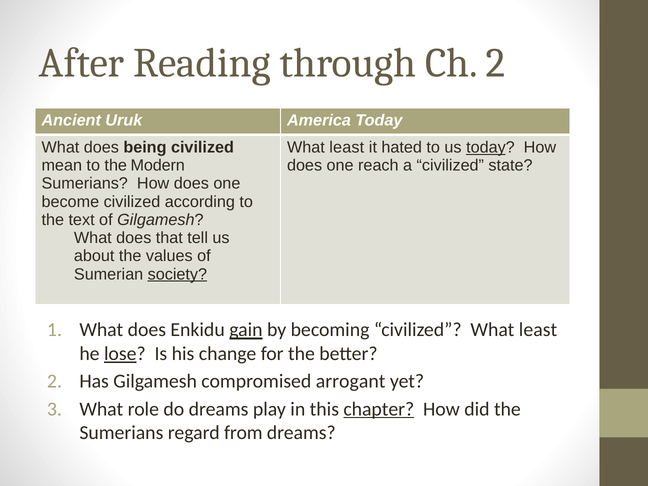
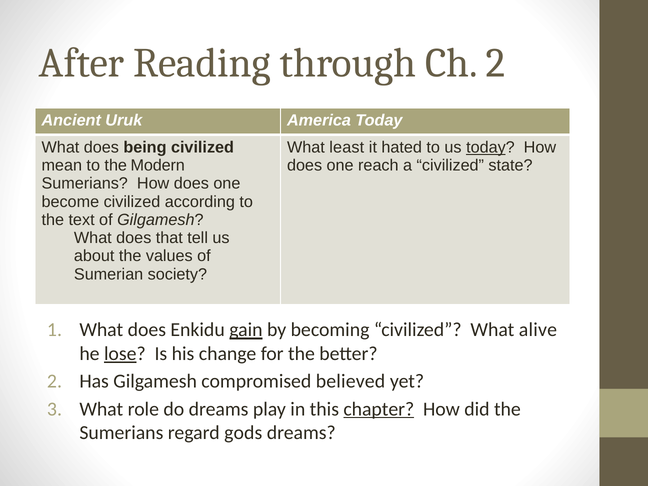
society underline: present -> none
civilized What least: least -> alive
arrogant: arrogant -> believed
from: from -> gods
